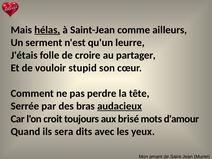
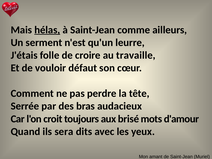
partager: partager -> travaille
stupid: stupid -> défaut
audacieux underline: present -> none
